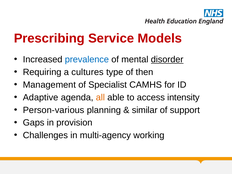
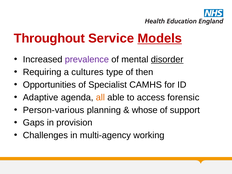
Prescribing: Prescribing -> Throughout
Models underline: none -> present
prevalence colour: blue -> purple
Management: Management -> Opportunities
intensity: intensity -> forensic
similar: similar -> whose
